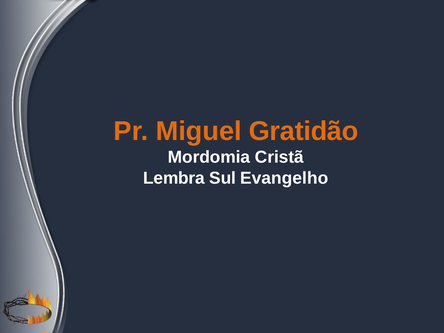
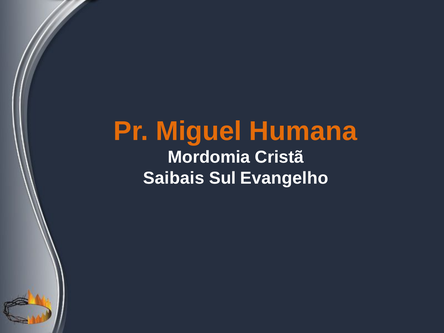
Gratidão: Gratidão -> Humana
Lembra: Lembra -> Saibais
